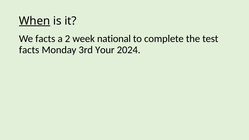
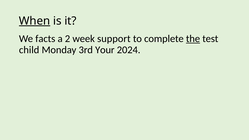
national: national -> support
the underline: none -> present
facts at (29, 50): facts -> child
